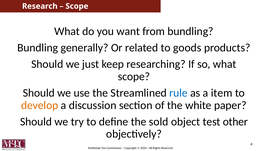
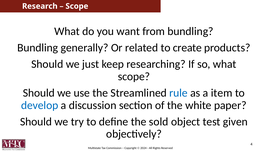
goods: goods -> create
develop colour: orange -> blue
other: other -> given
